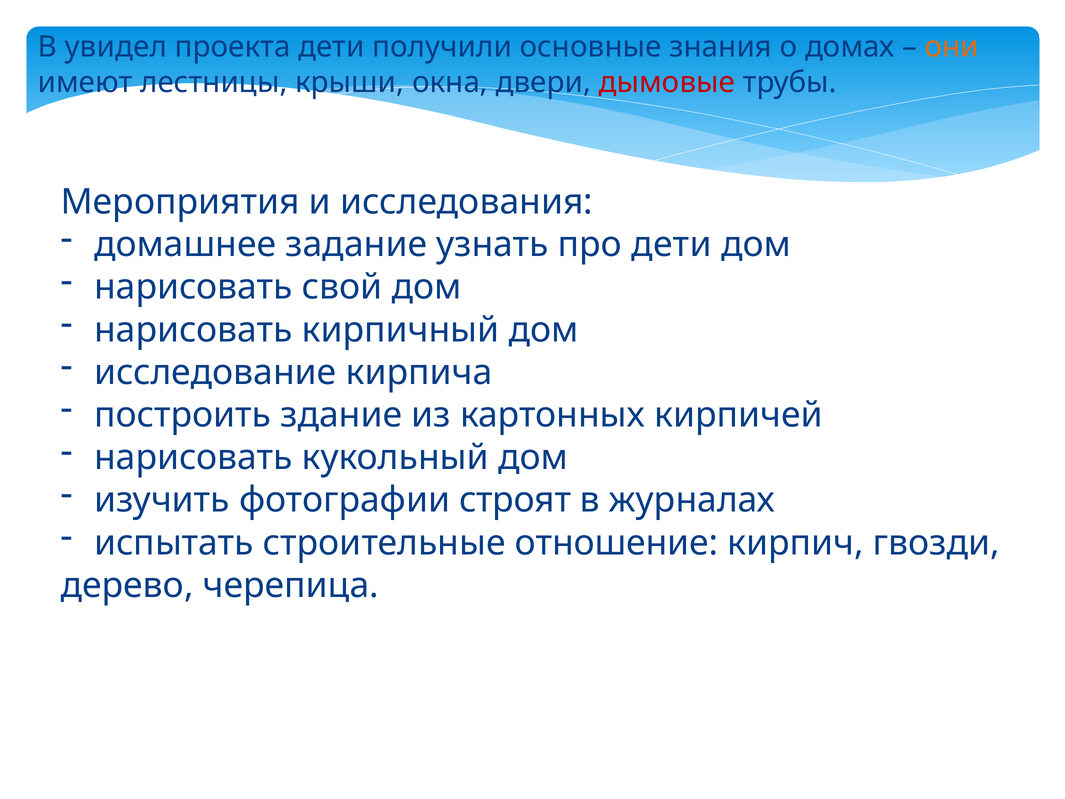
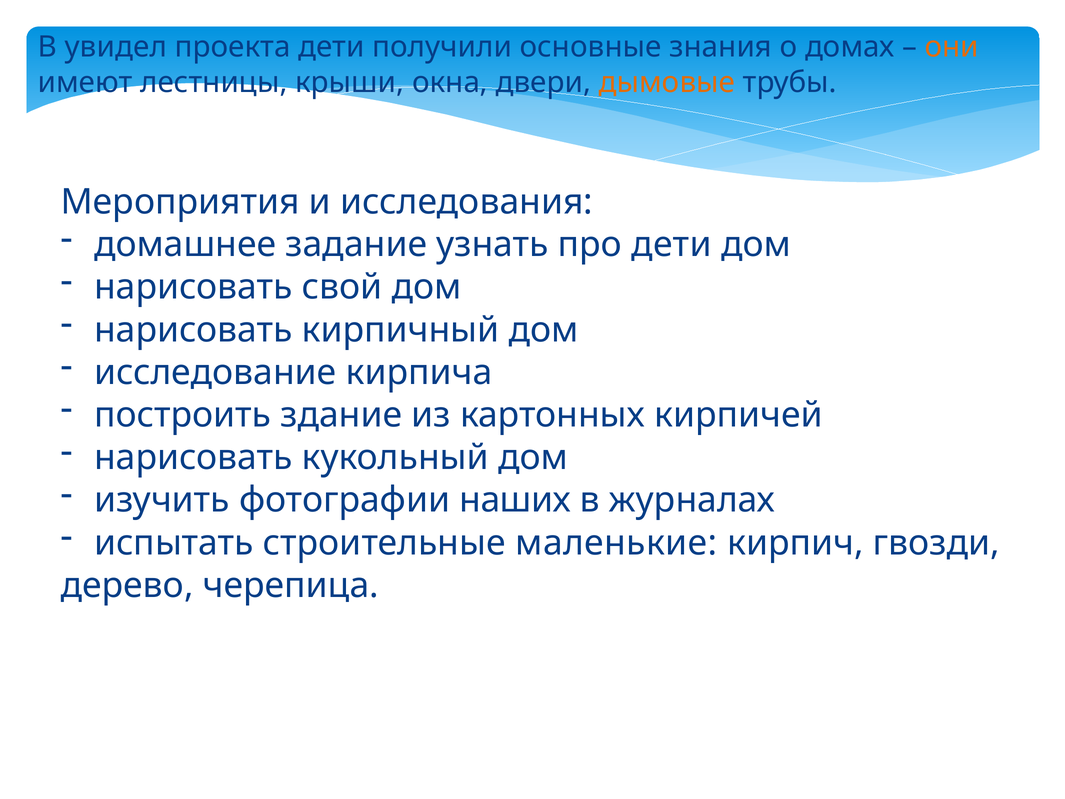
дымовые colour: red -> orange
строят: строят -> наших
отношение: отношение -> маленькие
